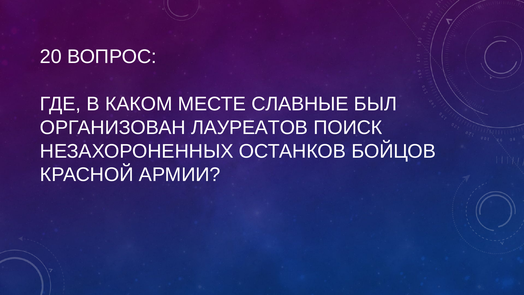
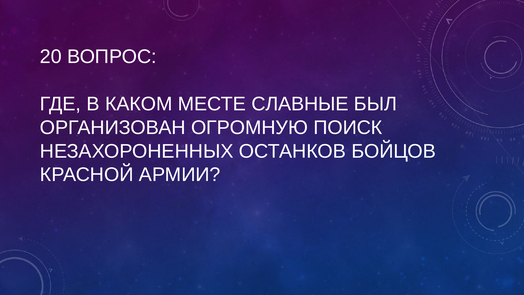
ЛАУРЕАТОВ: ЛАУРЕАТОВ -> ОГРОМНУЮ
